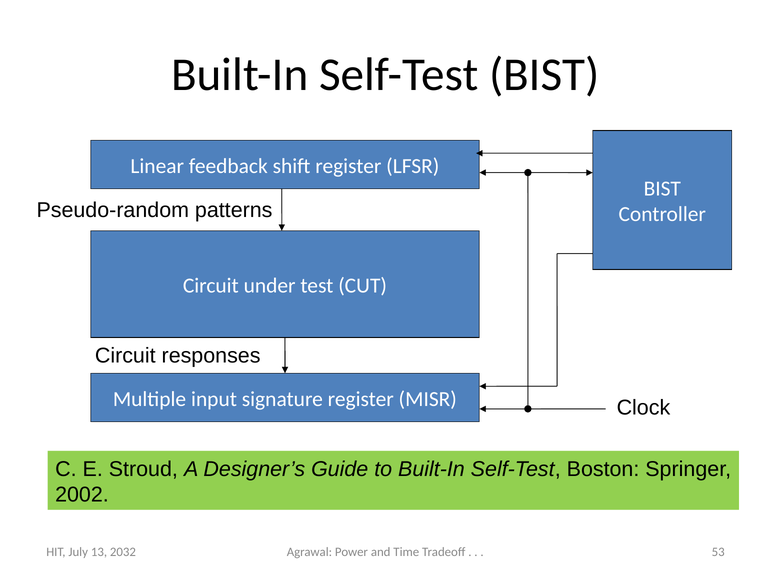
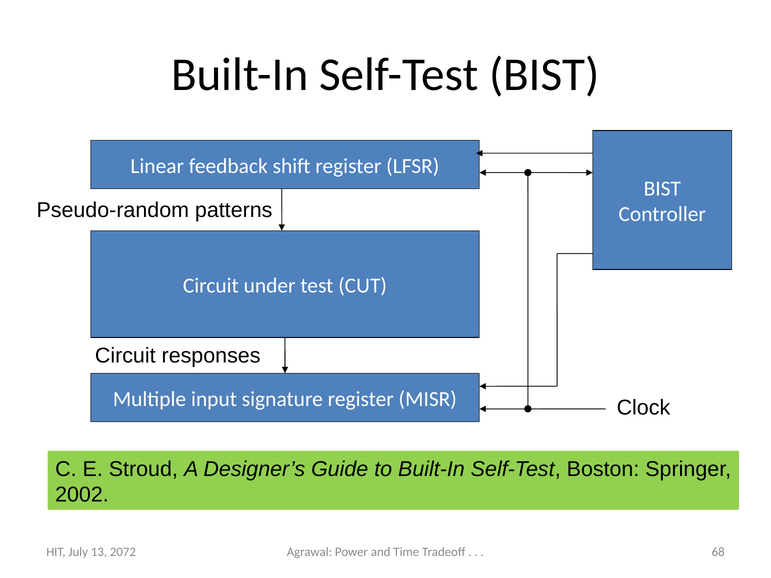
2032: 2032 -> 2072
53: 53 -> 68
